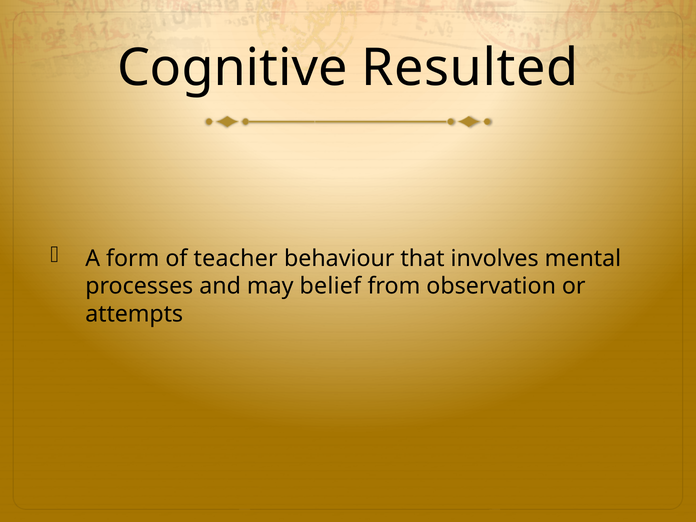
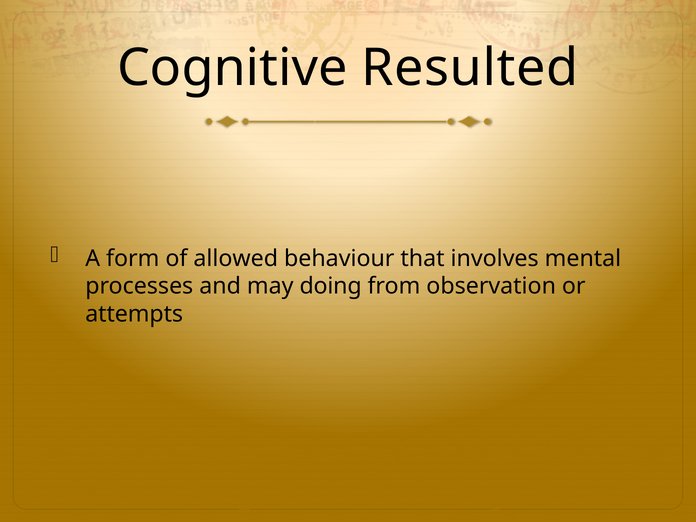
teacher: teacher -> allowed
belief: belief -> doing
